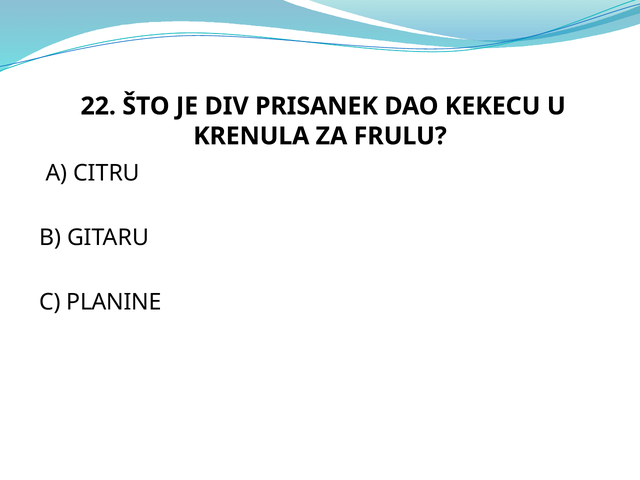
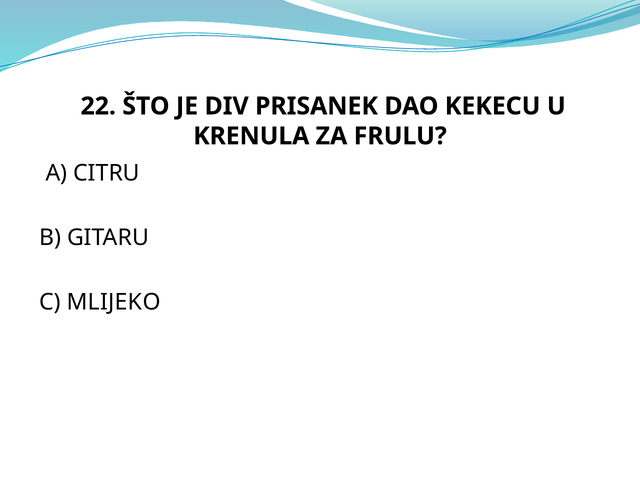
PLANINE: PLANINE -> MLIJEKO
